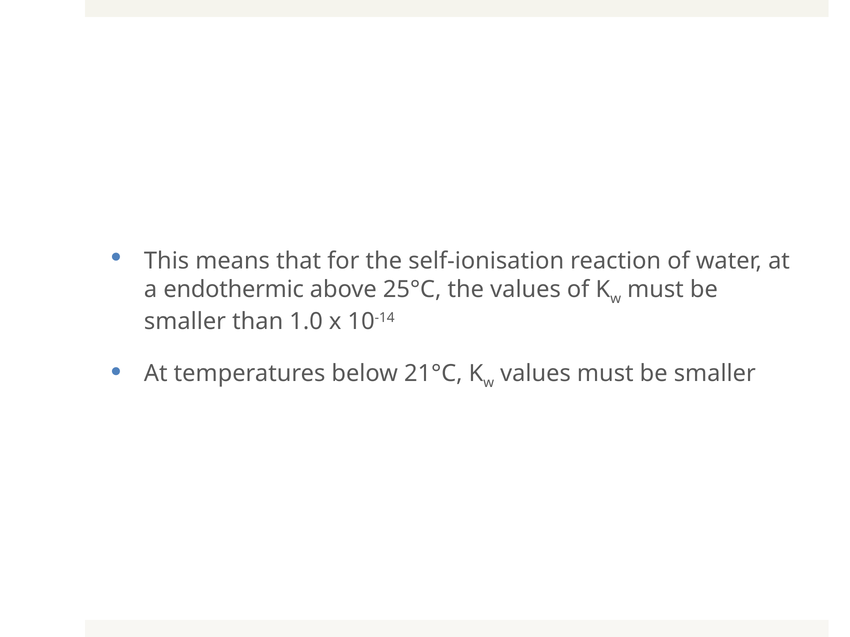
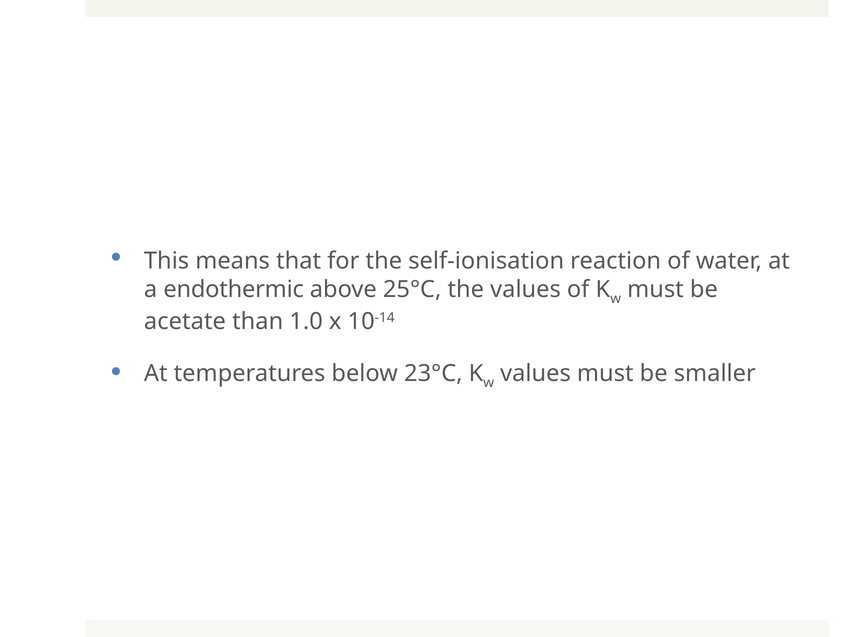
smaller at (185, 322): smaller -> acetate
21°C: 21°C -> 23°C
